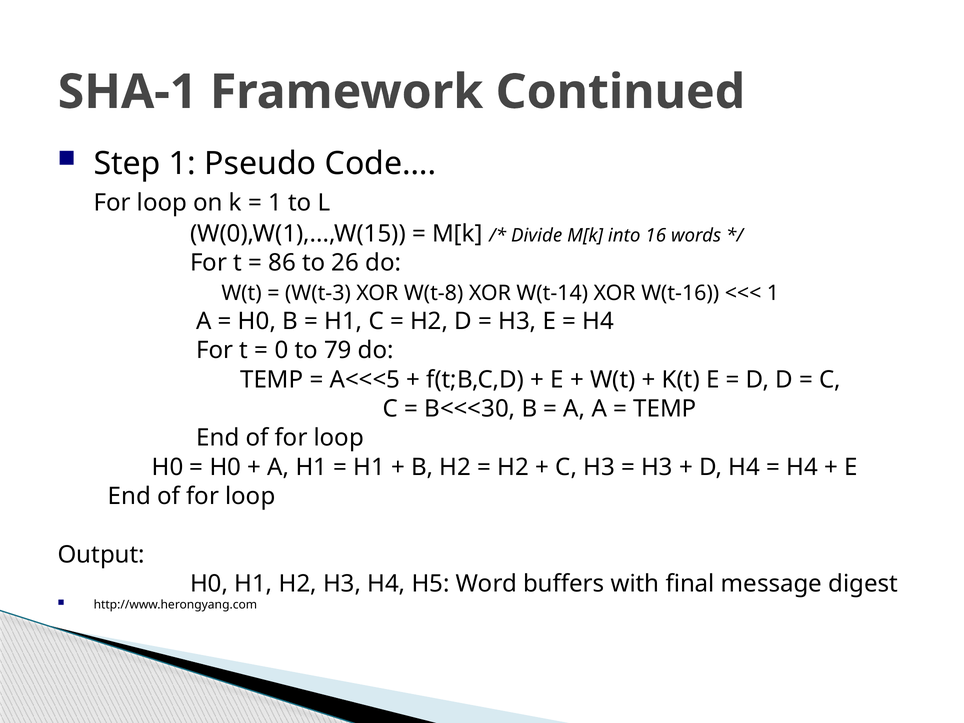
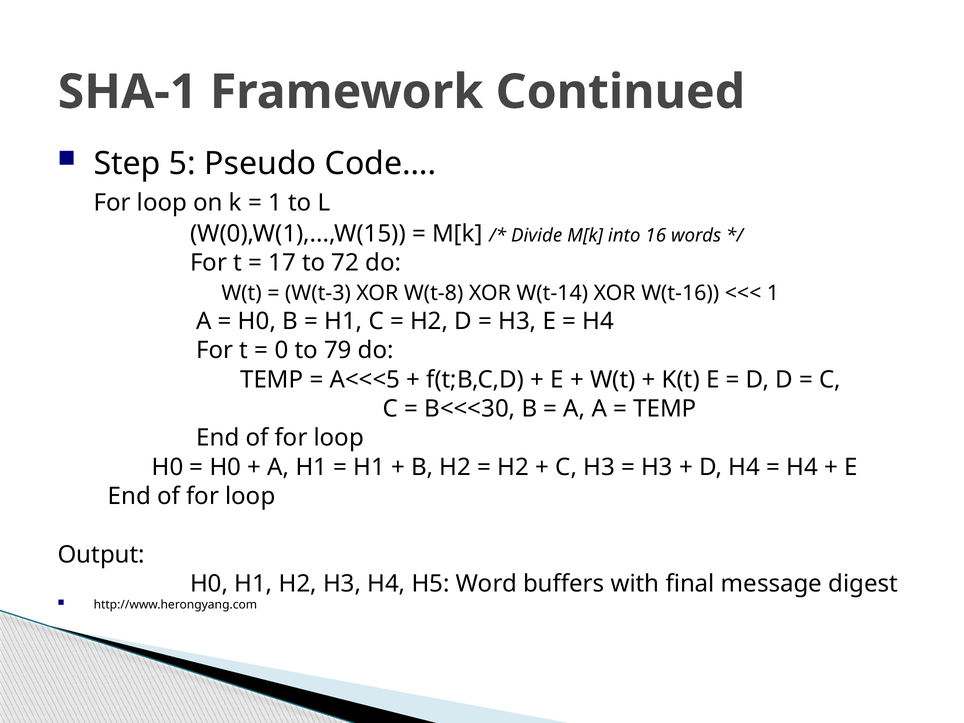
Step 1: 1 -> 5
86: 86 -> 17
26: 26 -> 72
